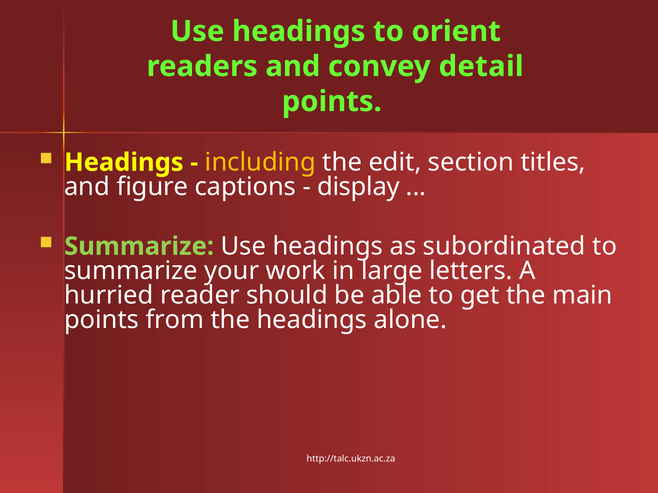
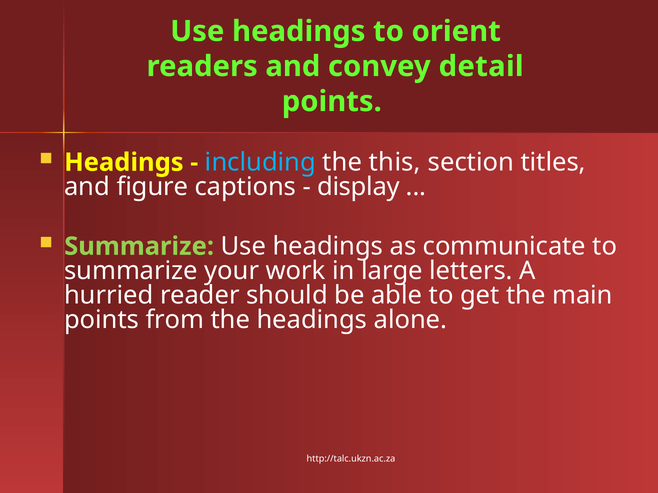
including colour: yellow -> light blue
edit: edit -> this
subordinated: subordinated -> communicate
